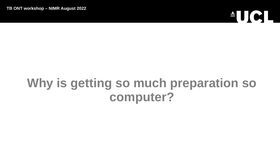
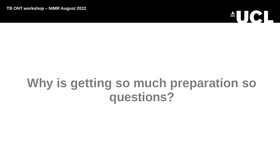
computer: computer -> questions
